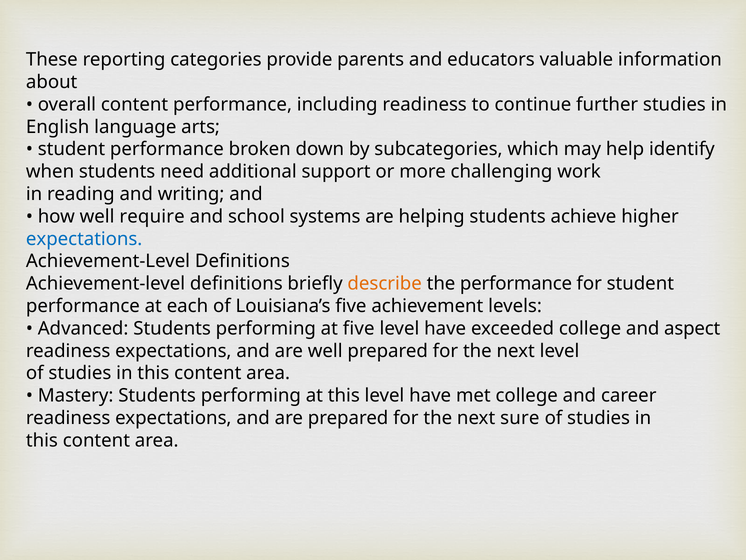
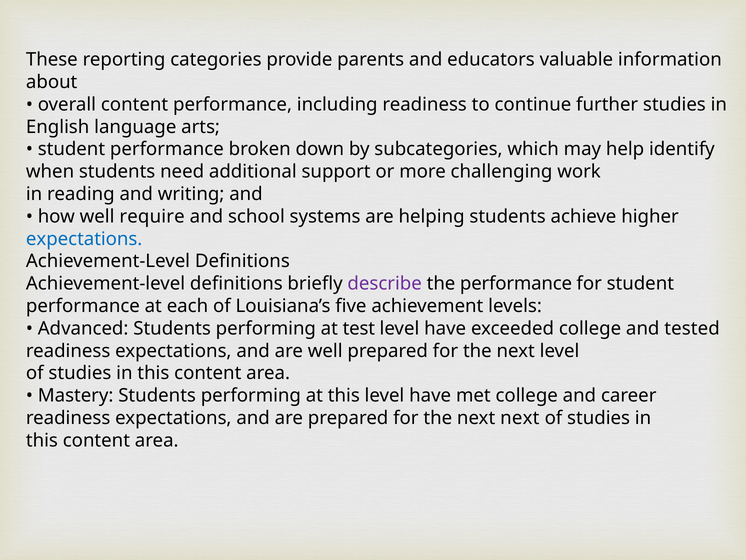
describe colour: orange -> purple
at five: five -> test
aspect: aspect -> tested
next sure: sure -> next
